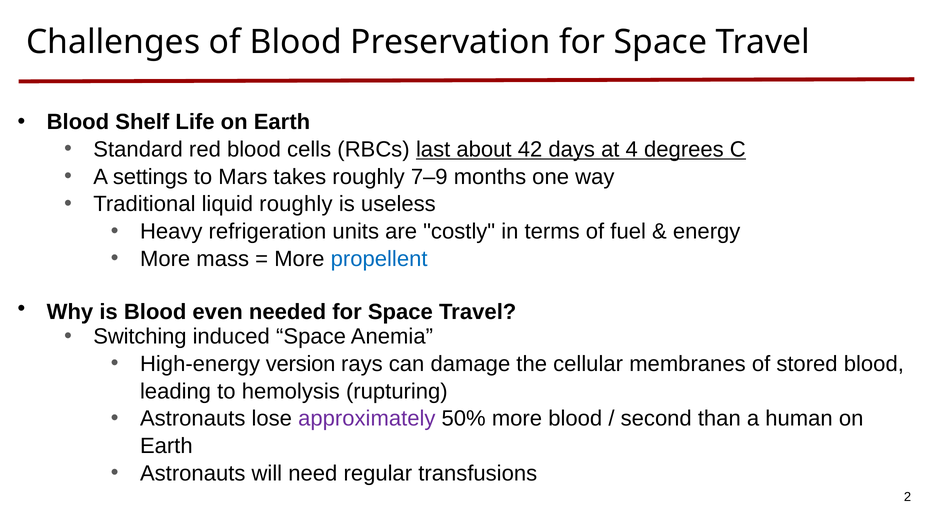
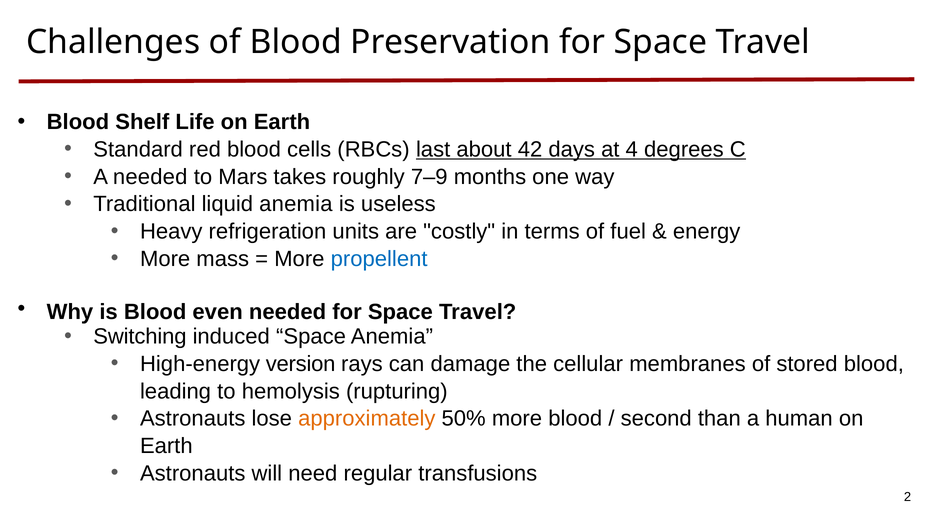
A settings: settings -> needed
liquid roughly: roughly -> anemia
approximately colour: purple -> orange
